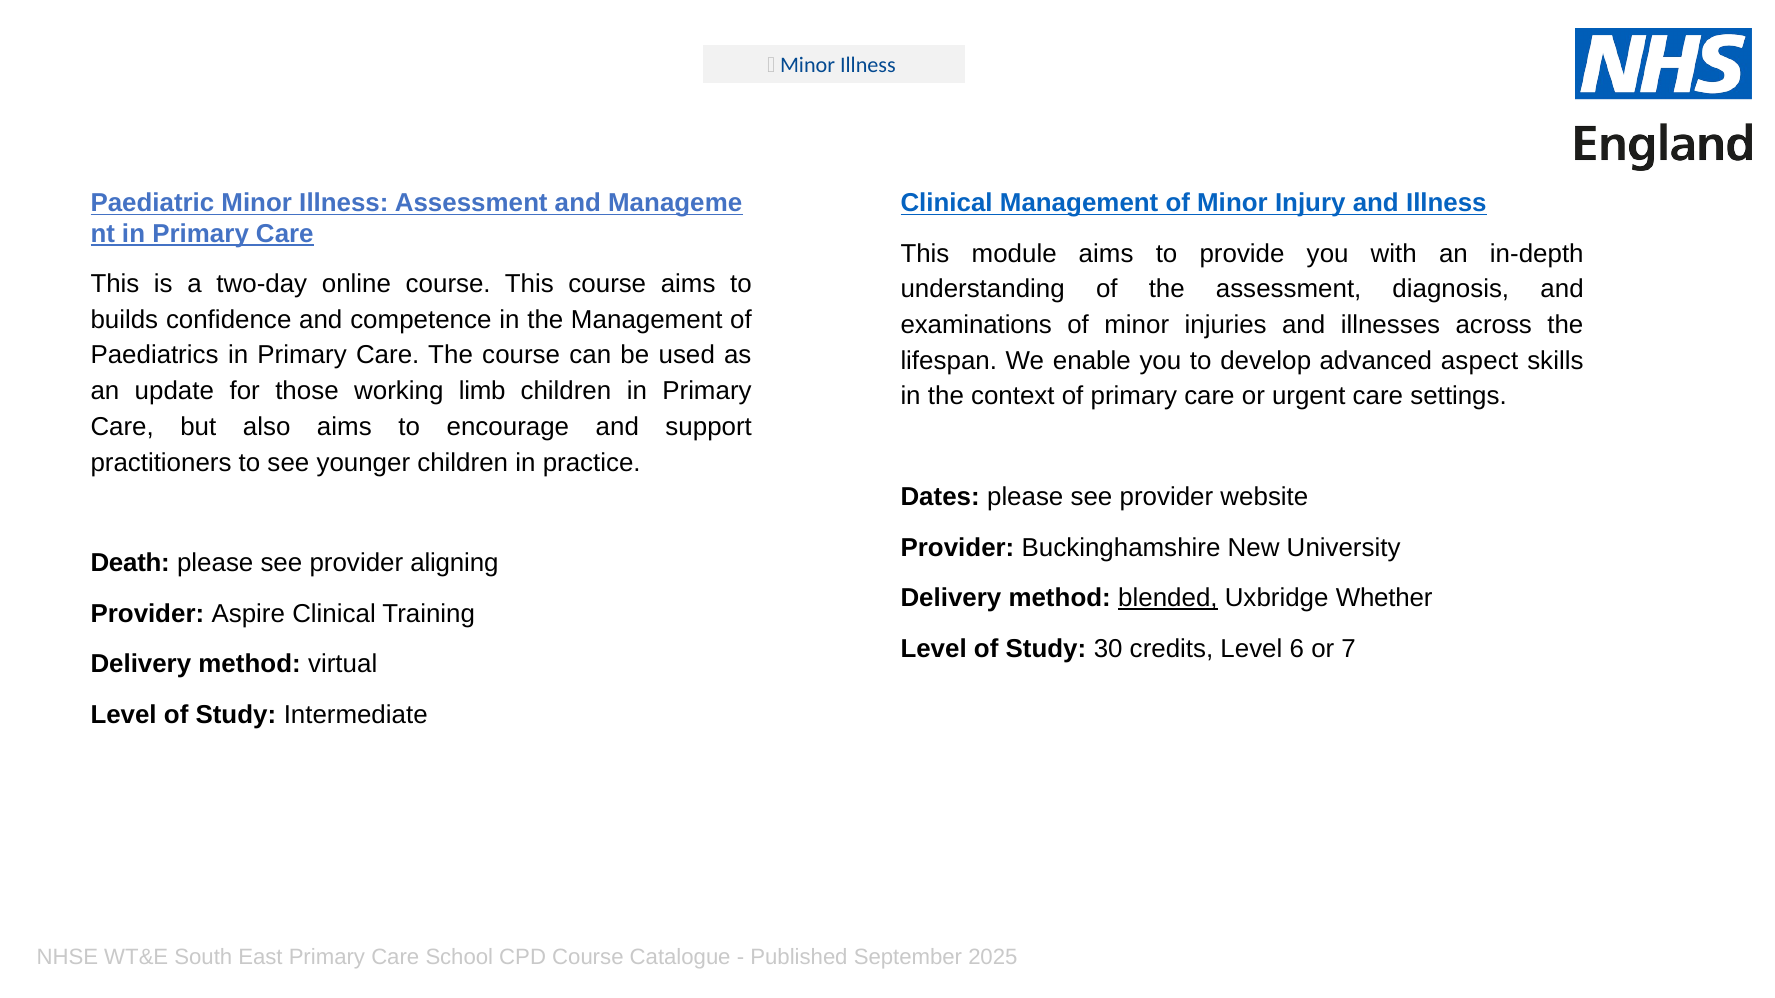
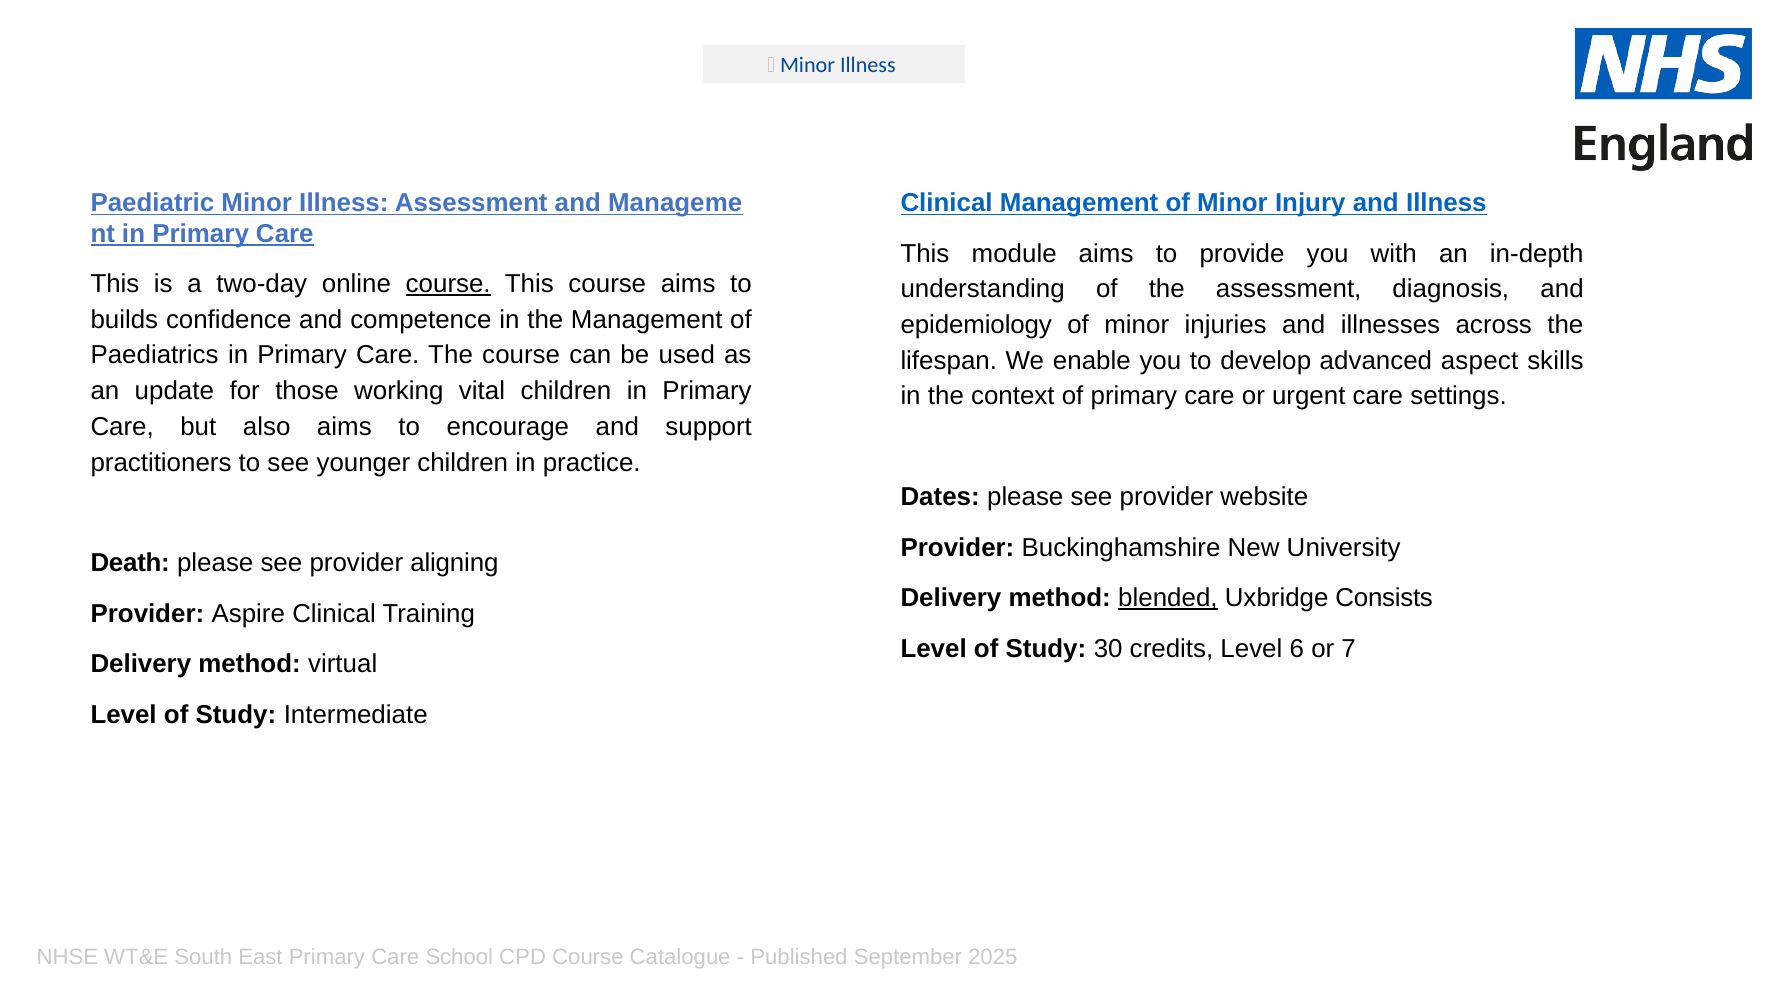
course at (448, 284) underline: none -> present
examinations: examinations -> epidemiology
limb: limb -> vital
Whether: Whether -> Consists
